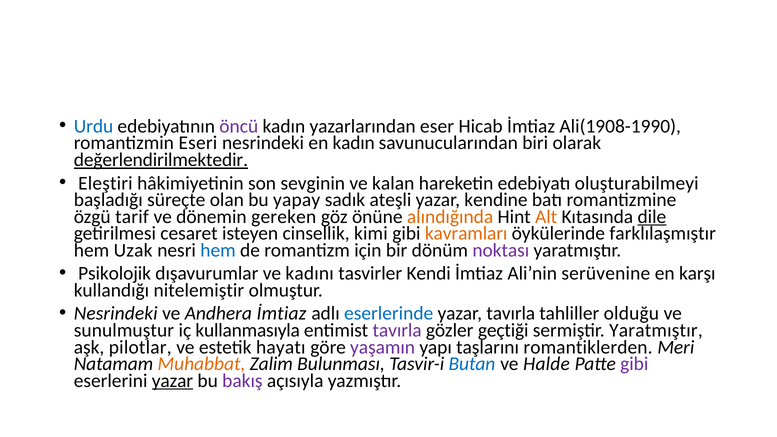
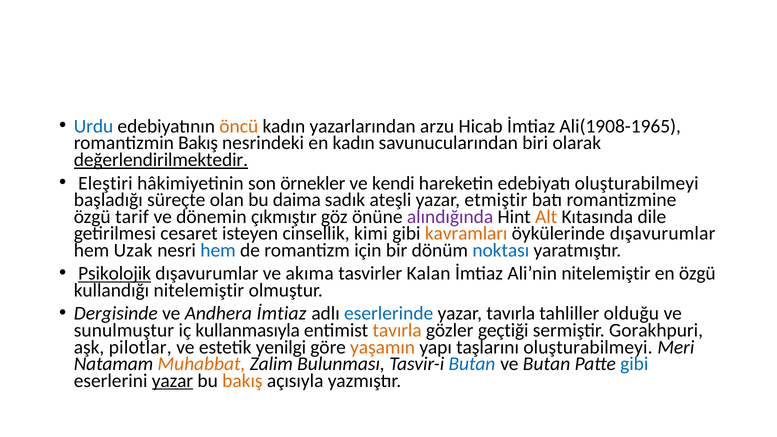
öncü colour: purple -> orange
eser: eser -> arzu
Ali(1908-1990: Ali(1908-1990 -> Ali(1908-1965
romantizmin Eseri: Eseri -> Bakış
sevginin: sevginin -> örnekler
kalan: kalan -> kendi
yapay: yapay -> daima
kendine: kendine -> etmiştir
gereken: gereken -> çıkmıştır
alındığında colour: orange -> purple
dile underline: present -> none
öykülerinde farklılaşmıştır: farklılaşmıştır -> dışavurumlar
noktası colour: purple -> blue
Psikolojik underline: none -> present
kadını: kadını -> akıma
Kendi: Kendi -> Kalan
Ali’nin serüvenine: serüvenine -> nitelemiştir
en karşı: karşı -> özgü
Nesrindeki at (116, 314): Nesrindeki -> Dergisinde
tavırla at (397, 330) colour: purple -> orange
sermiştir Yaratmıştır: Yaratmıştır -> Gorakhpuri
hayatı: hayatı -> yenilgi
yaşamın colour: purple -> orange
taşlarını romantiklerden: romantiklerden -> oluşturabilmeyi
ve Halde: Halde -> Butan
gibi at (634, 364) colour: purple -> blue
bakış at (242, 381) colour: purple -> orange
